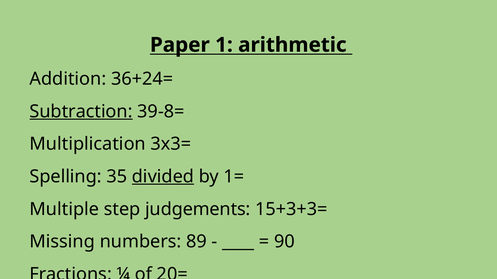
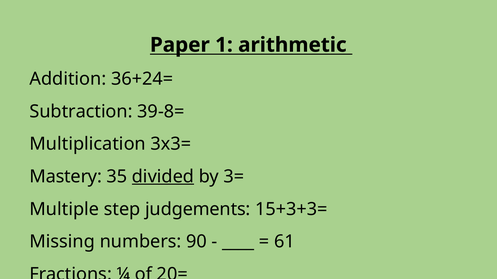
Subtraction underline: present -> none
Spelling: Spelling -> Mastery
1=: 1= -> 3=
89: 89 -> 90
90: 90 -> 61
